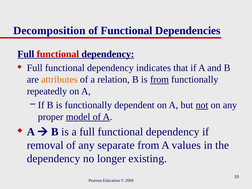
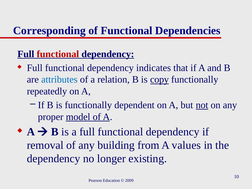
Decomposition: Decomposition -> Corresponding
attributes colour: orange -> blue
is from: from -> copy
separate: separate -> building
